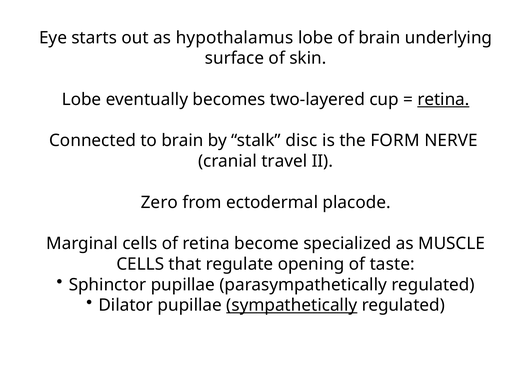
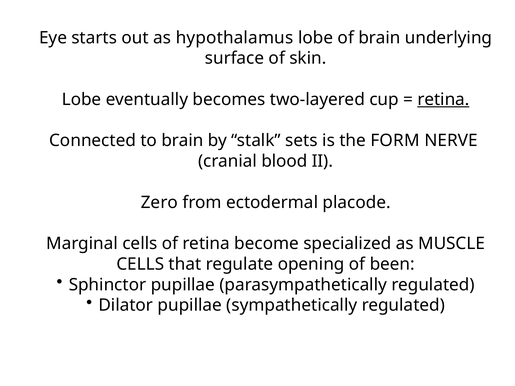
disc: disc -> sets
travel: travel -> blood
taste: taste -> been
sympathetically underline: present -> none
